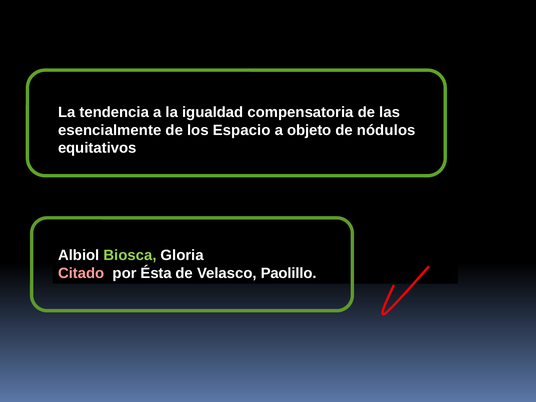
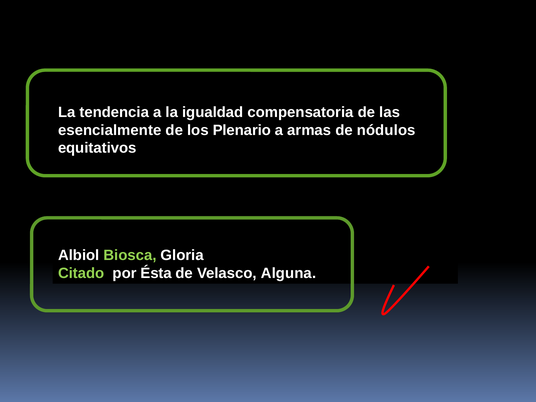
Espacio: Espacio -> Plenario
objeto: objeto -> armas
Citado colour: pink -> light green
Paolillo: Paolillo -> Alguna
